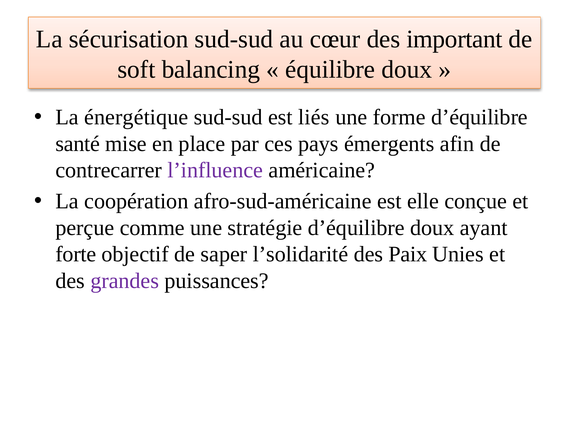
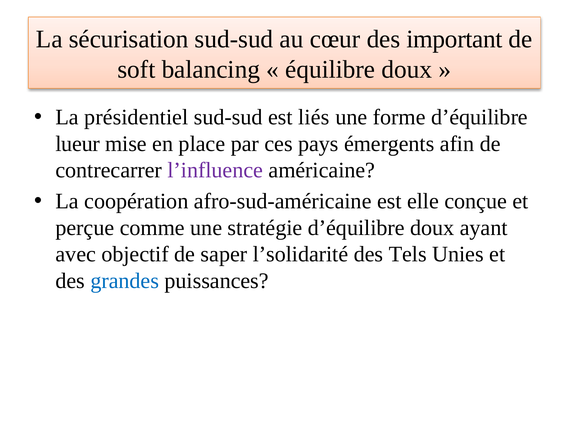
énergétique: énergétique -> présidentiel
santé: santé -> lueur
forte: forte -> avec
Paix: Paix -> Tels
grandes colour: purple -> blue
